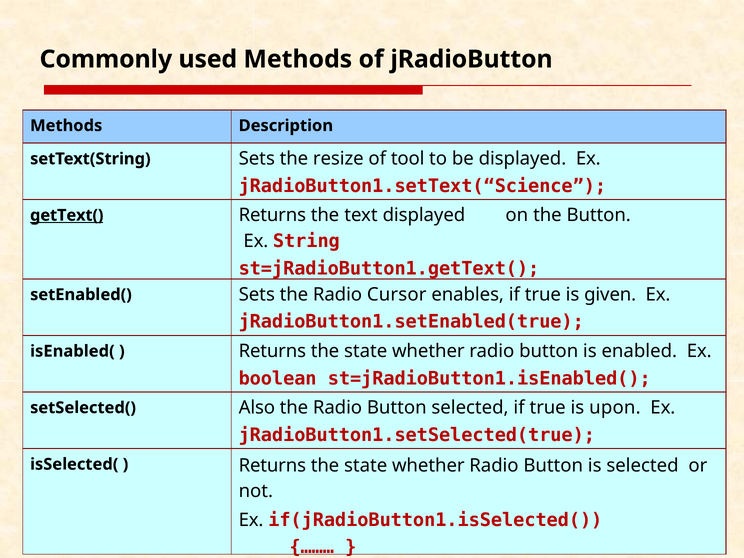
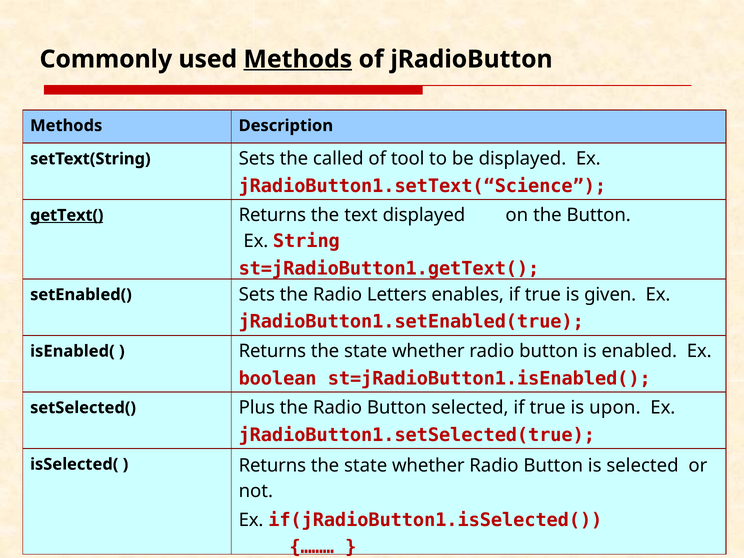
Methods at (298, 59) underline: none -> present
resize: resize -> called
Cursor: Cursor -> Letters
Also: Also -> Plus
